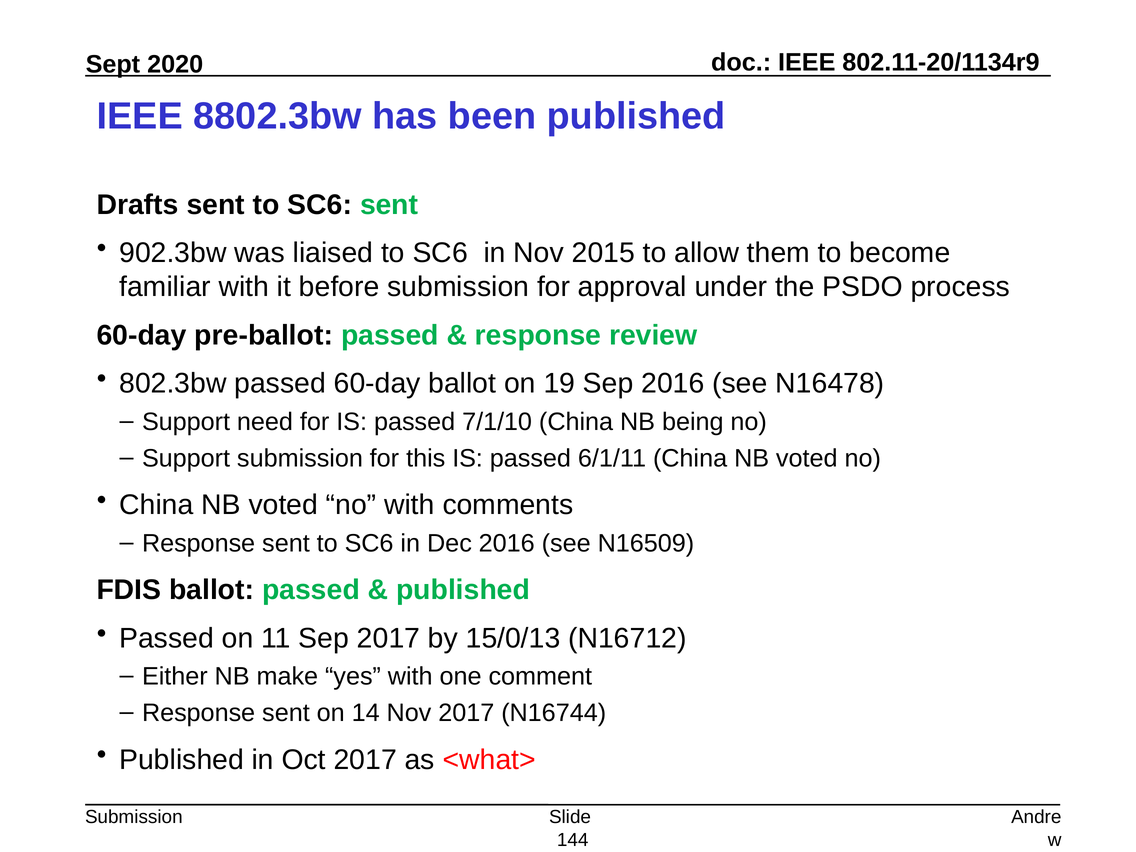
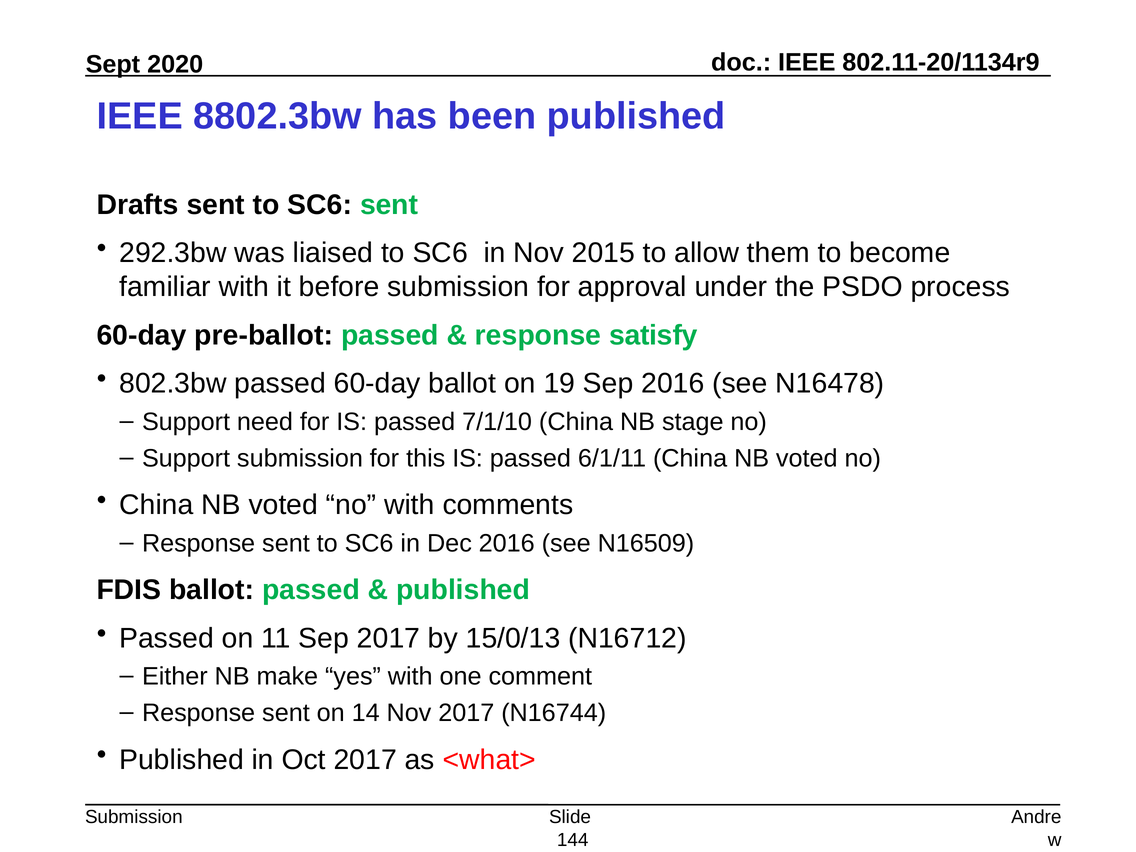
902.3bw: 902.3bw -> 292.3bw
review: review -> satisfy
being: being -> stage
